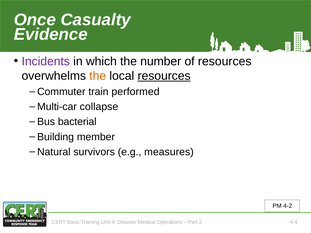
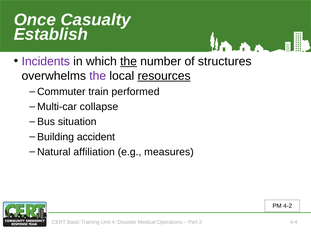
Evidence: Evidence -> Establish
the at (129, 61) underline: none -> present
of resources: resources -> structures
the at (98, 76) colour: orange -> purple
bacterial: bacterial -> situation
member: member -> accident
survivors: survivors -> affiliation
